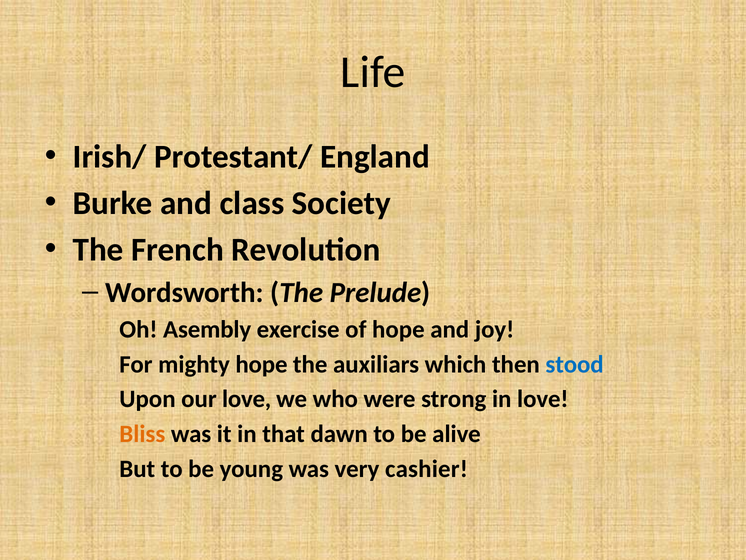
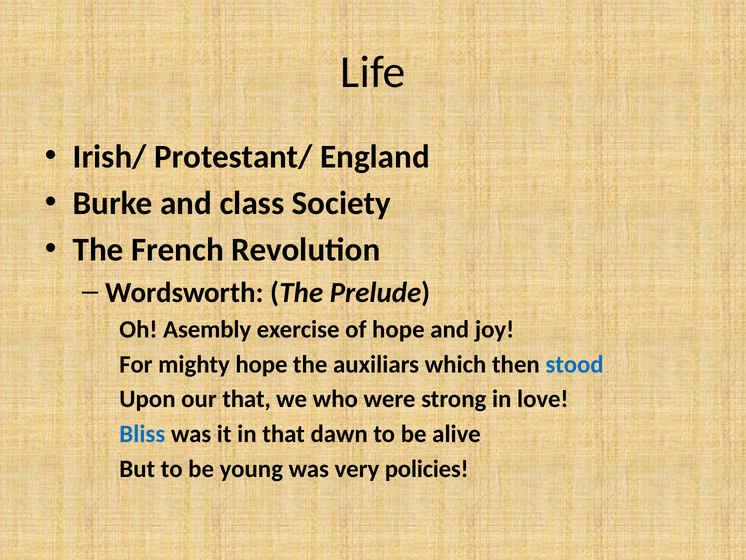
our love: love -> that
Bliss colour: orange -> blue
cashier: cashier -> policies
